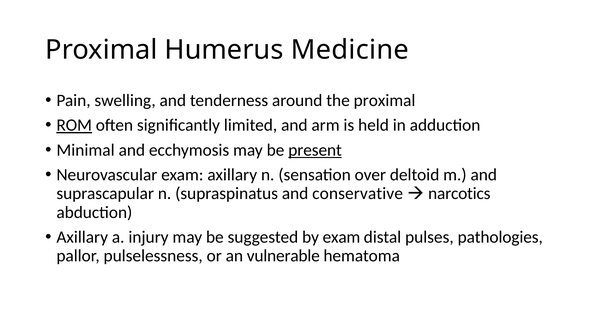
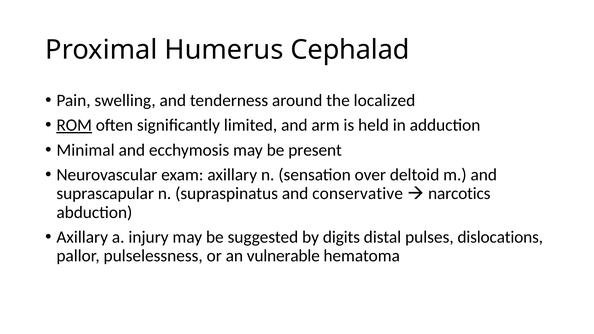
Medicine: Medicine -> Cephalad
the proximal: proximal -> localized
present underline: present -> none
by exam: exam -> digits
pathologies: pathologies -> dislocations
